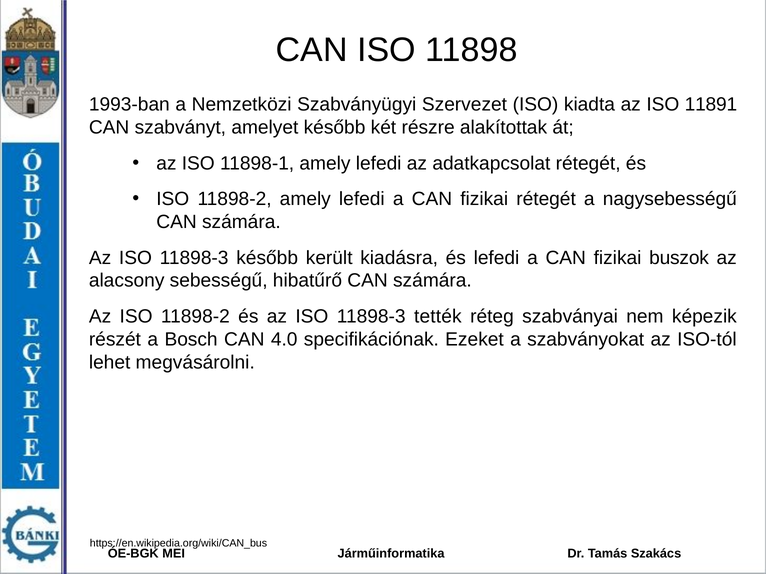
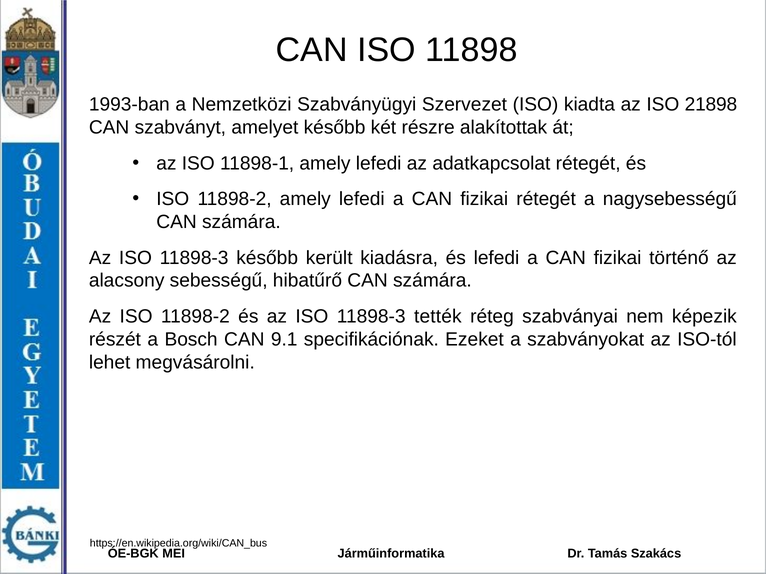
11891: 11891 -> 21898
buszok: buszok -> történő
4.0: 4.0 -> 9.1
